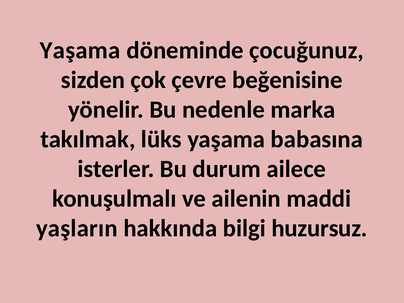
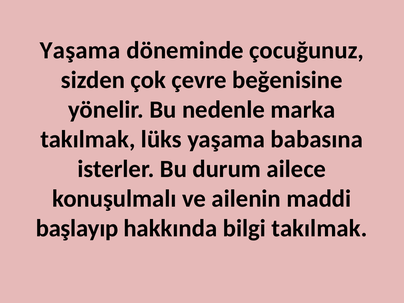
yaşların: yaşların -> başlayıp
bilgi huzursuz: huzursuz -> takılmak
